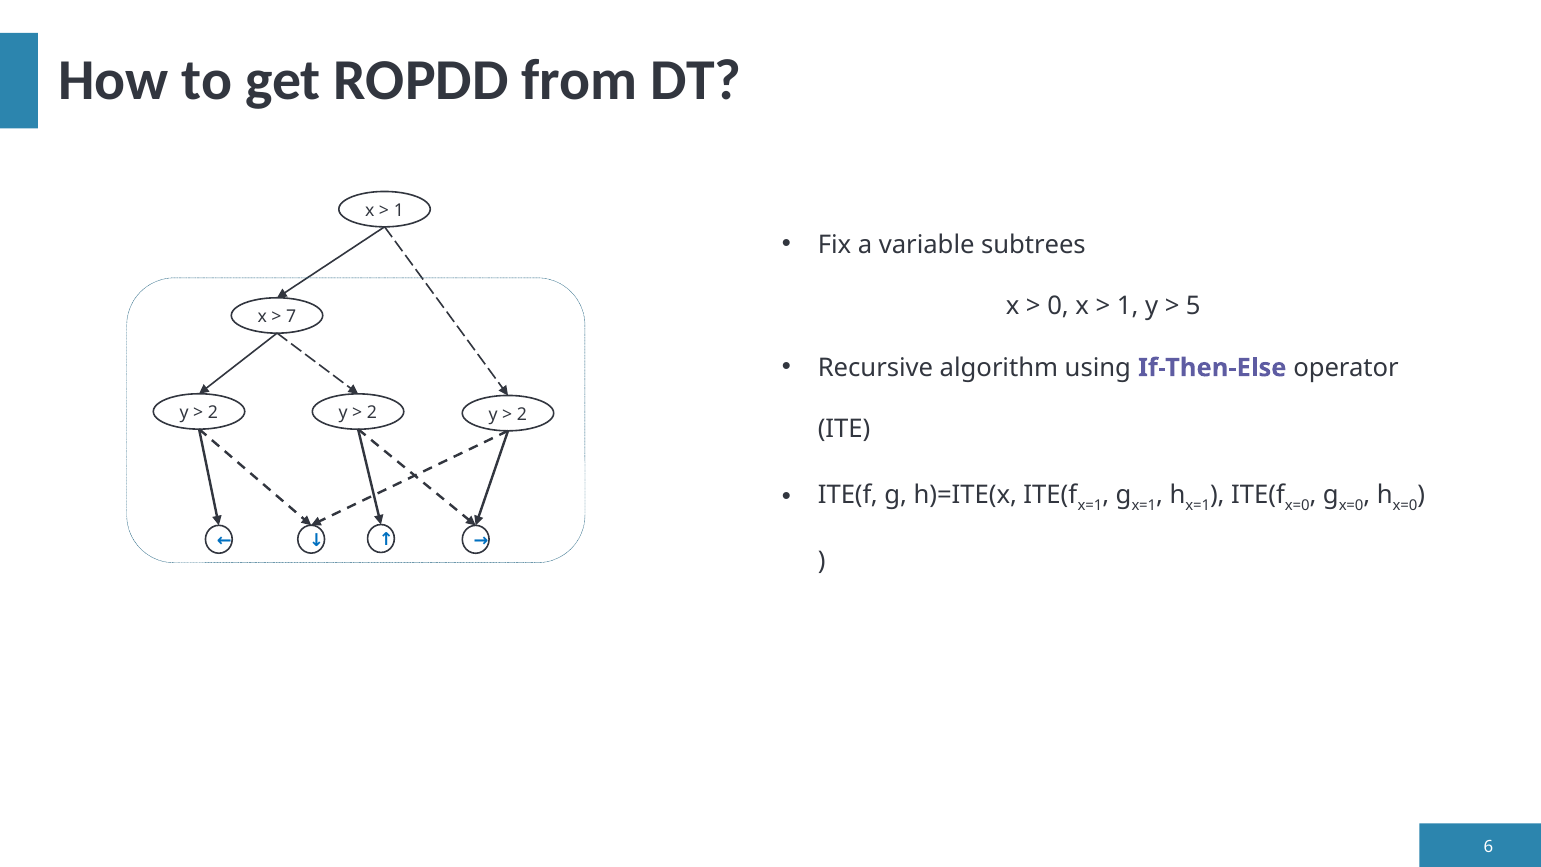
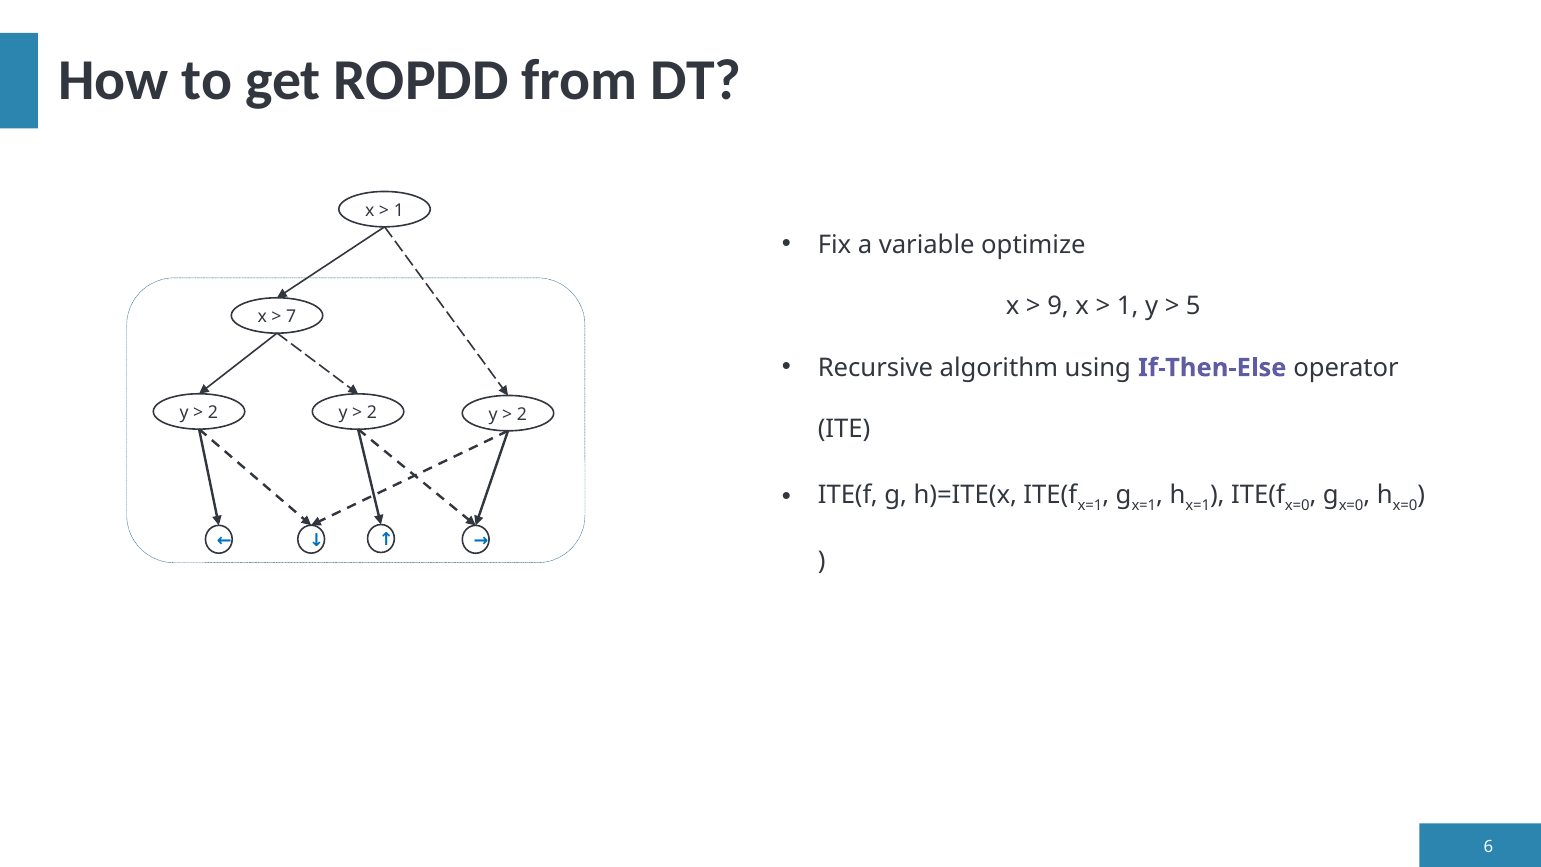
subtrees: subtrees -> optimize
0: 0 -> 9
